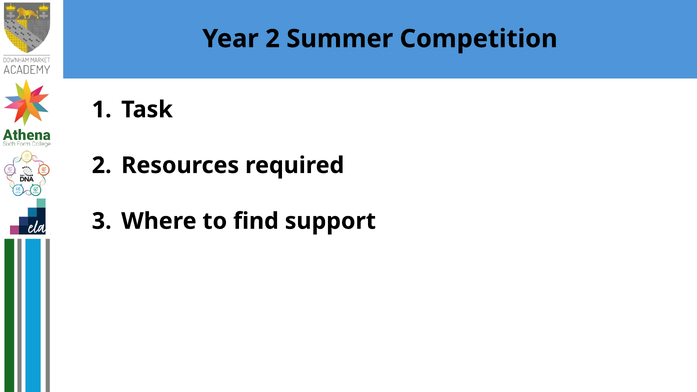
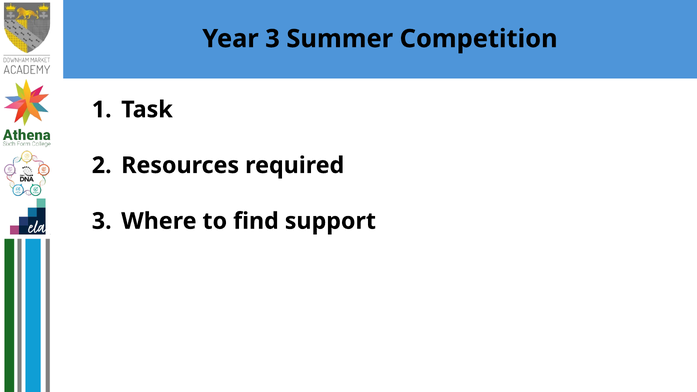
Year 2: 2 -> 3
